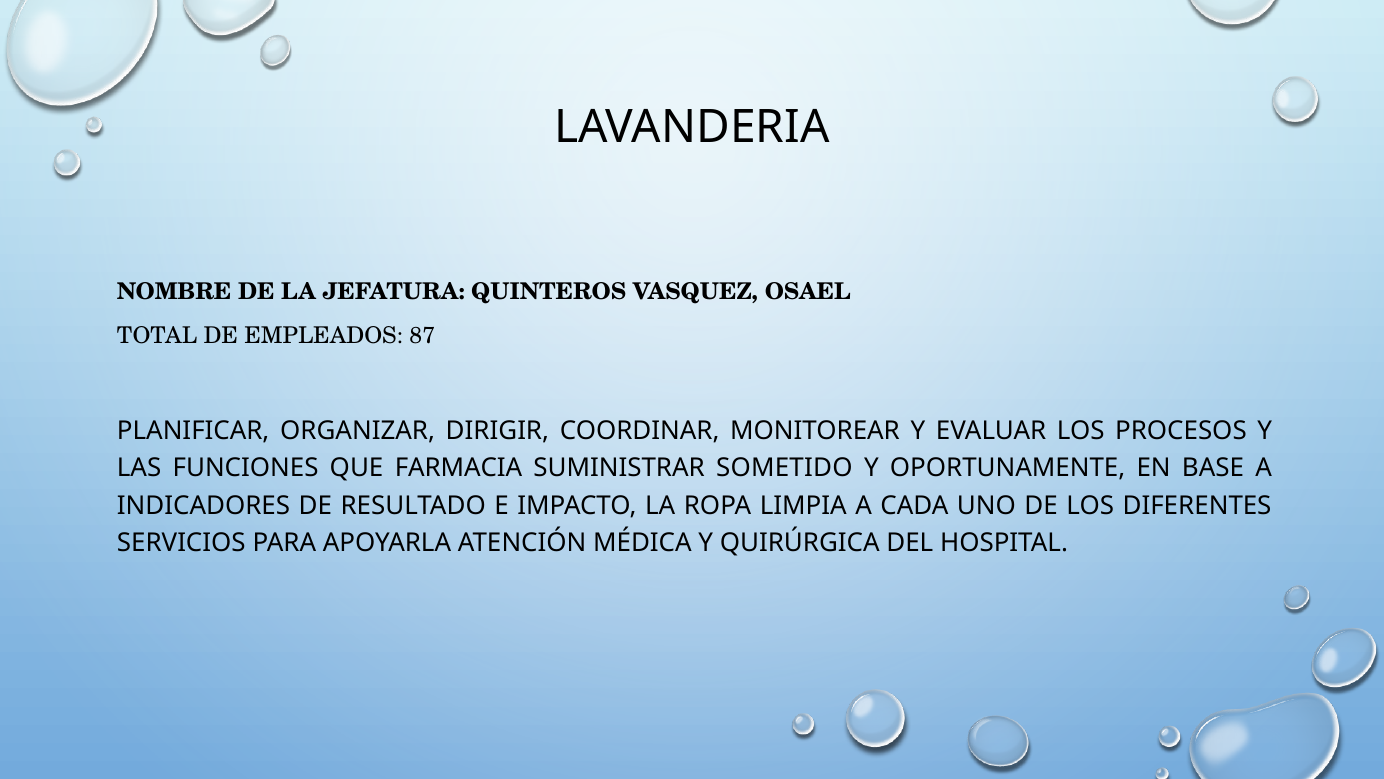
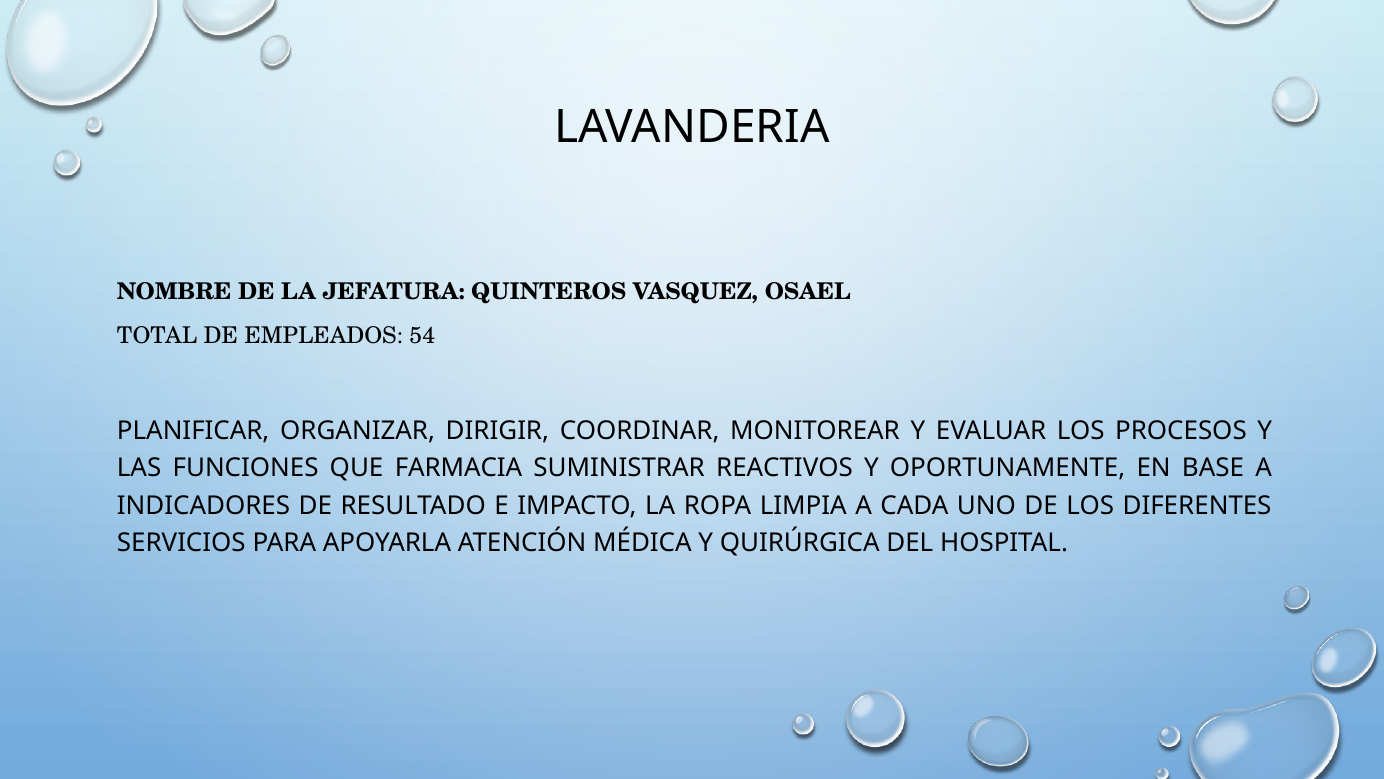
87: 87 -> 54
SOMETIDO: SOMETIDO -> REACTIVOS
